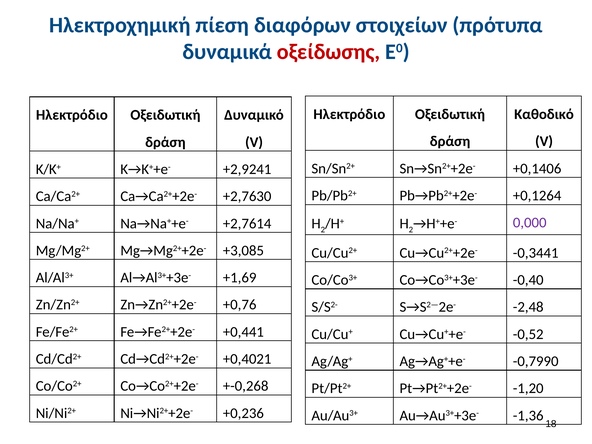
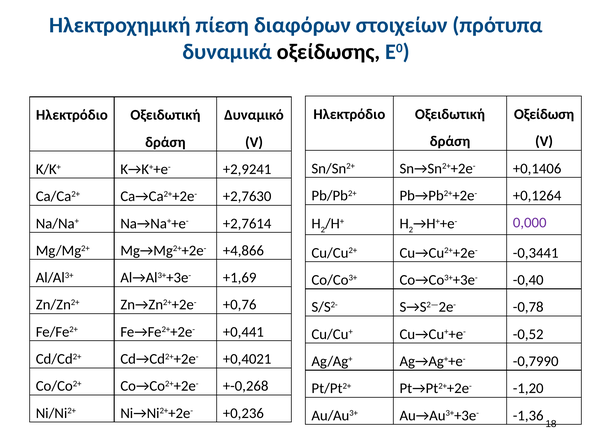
οξείδωσης colour: red -> black
Καθοδικό: Καθοδικό -> Οξείδωση
+3,085: +3,085 -> +4,866
-2,48: -2,48 -> -0,78
